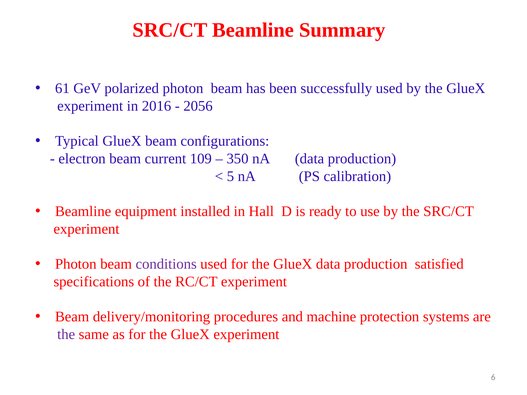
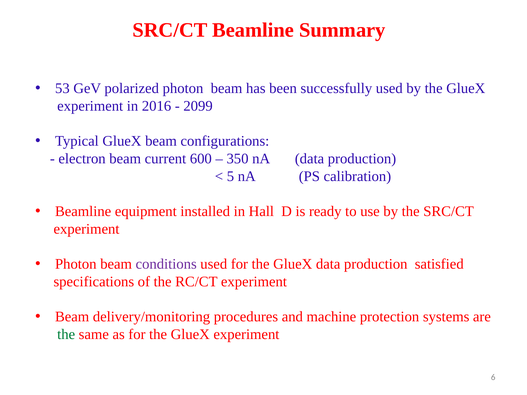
61: 61 -> 53
2056: 2056 -> 2099
109: 109 -> 600
the at (66, 334) colour: purple -> green
